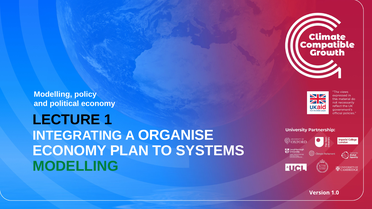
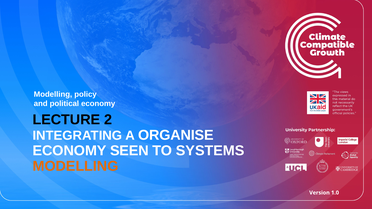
1: 1 -> 2
PLAN: PLAN -> SEEN
MODELLING at (76, 166) colour: green -> orange
